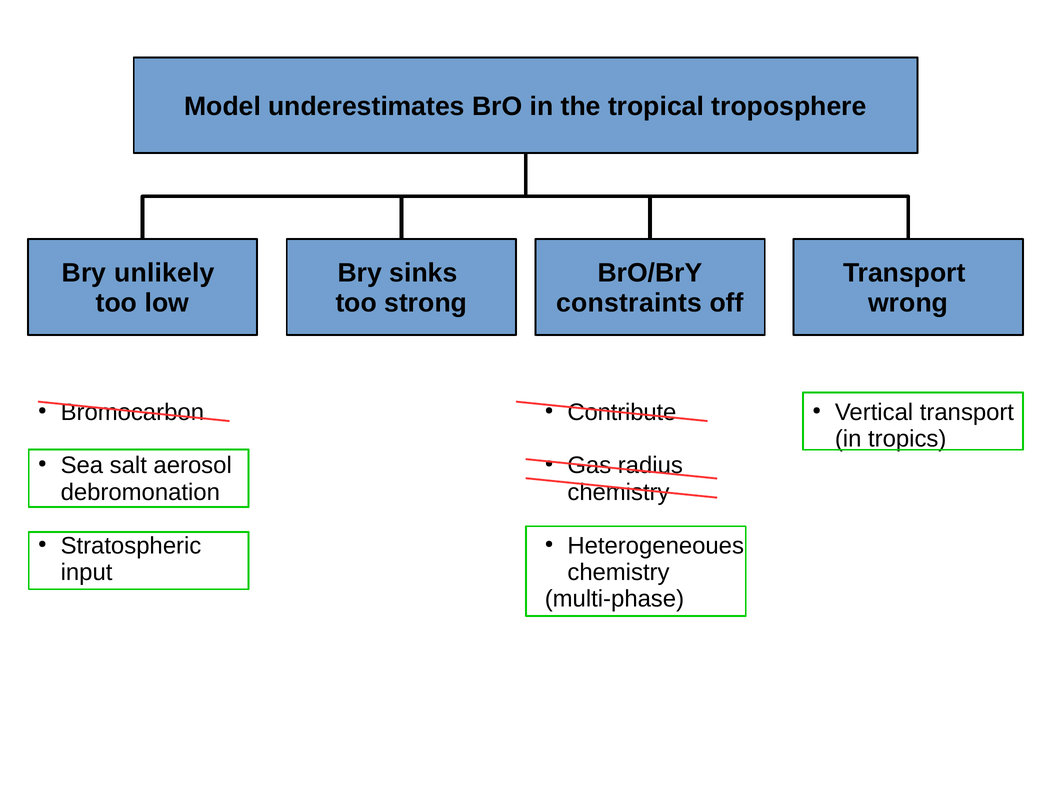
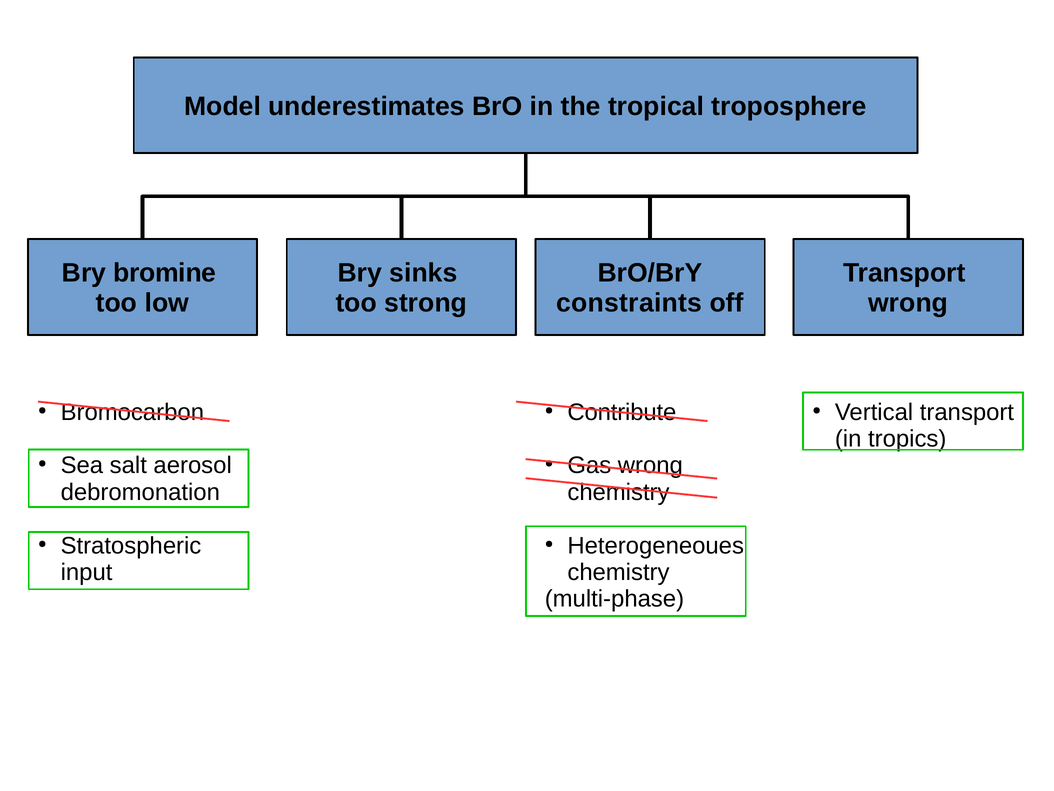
unlikely: unlikely -> bromine
Gas radius: radius -> wrong
